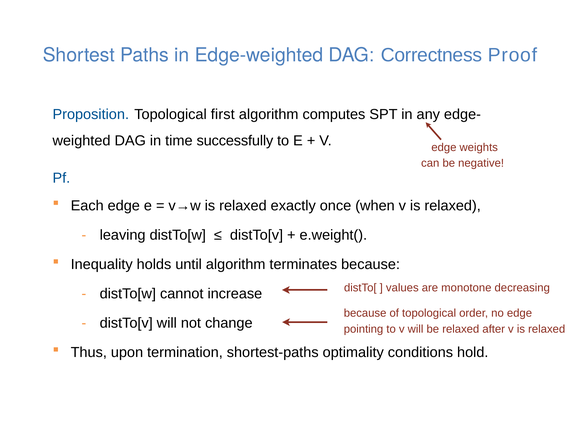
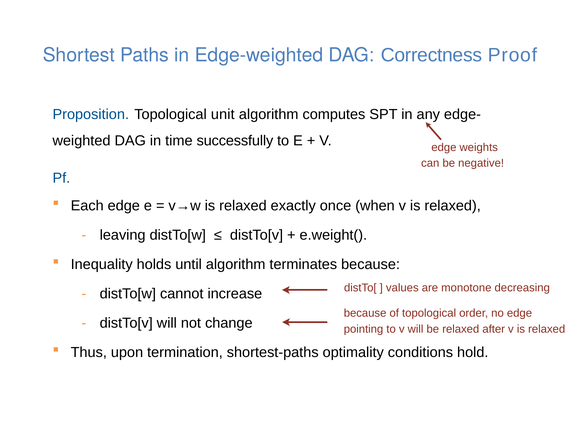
first: first -> unit
